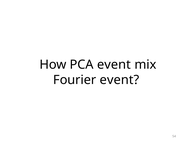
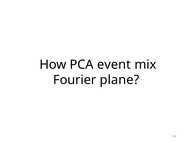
Fourier event: event -> plane
